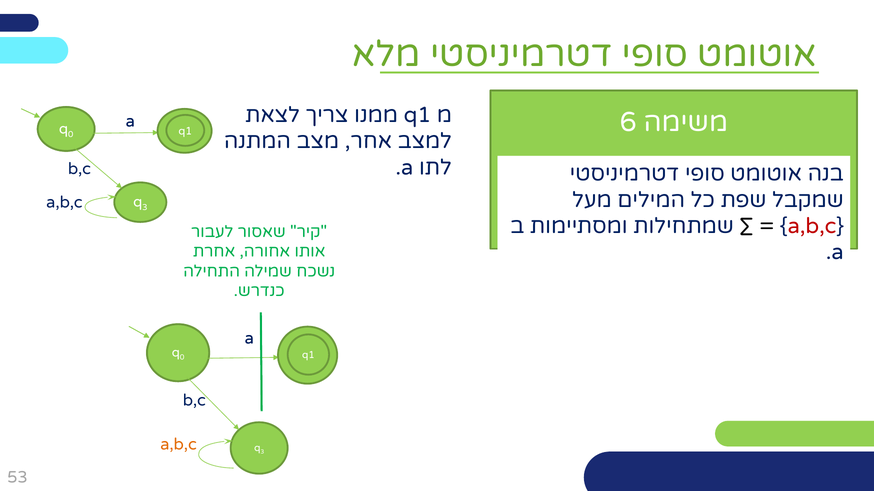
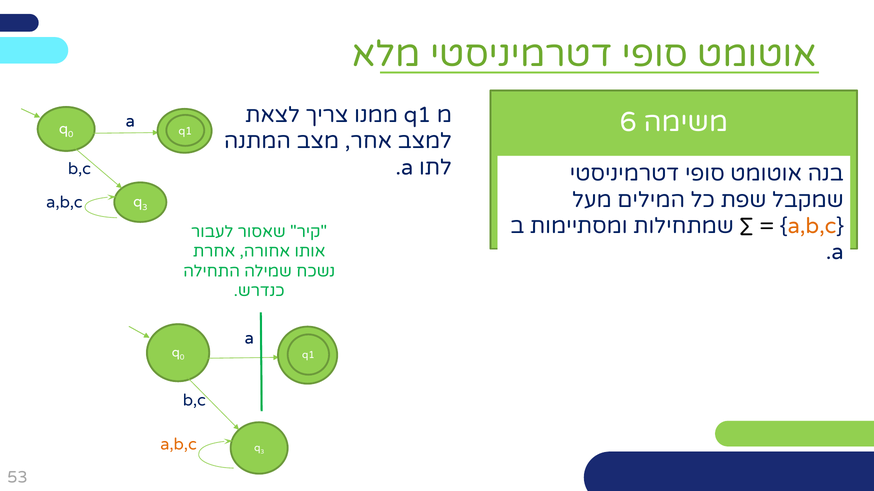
a,b,c at (812, 226) colour: red -> orange
